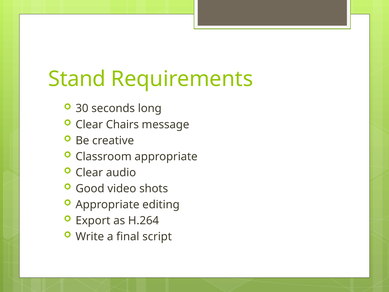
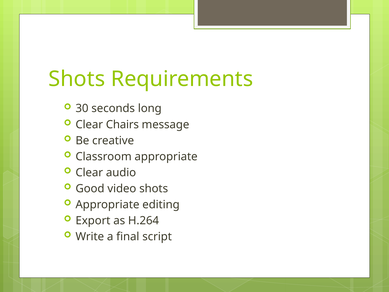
Stand at (77, 79): Stand -> Shots
